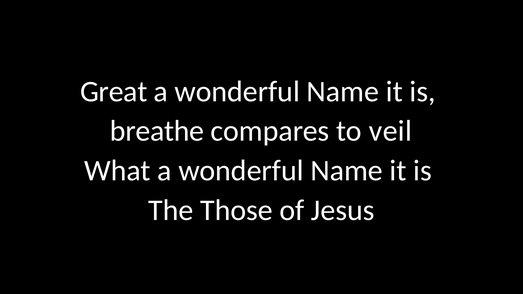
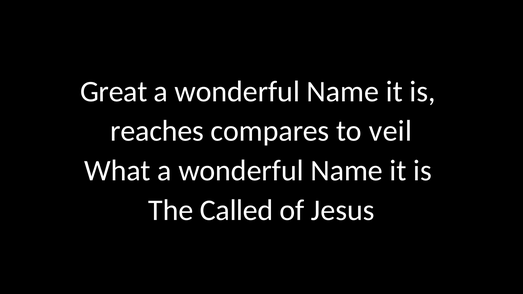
breathe: breathe -> reaches
Those: Those -> Called
